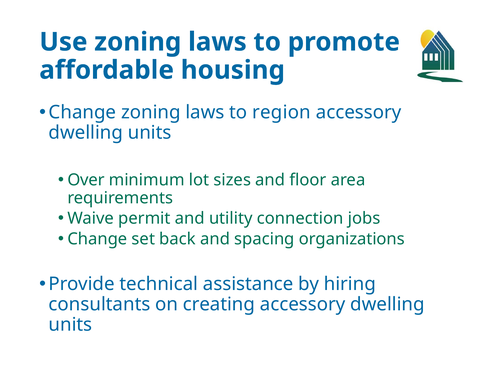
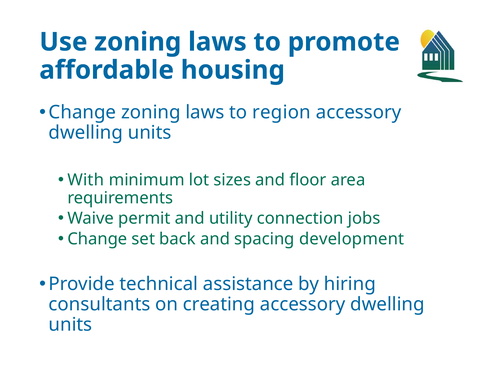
Over: Over -> With
organizations: organizations -> development
